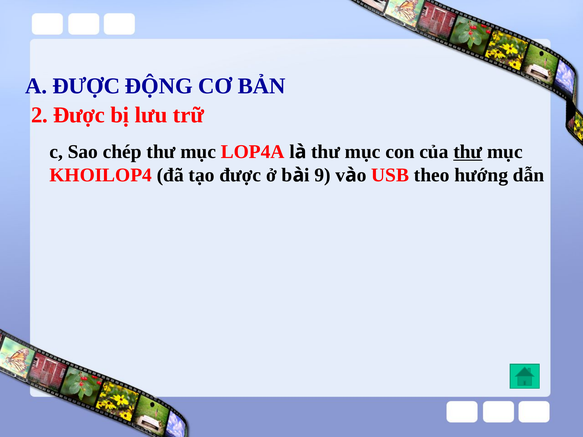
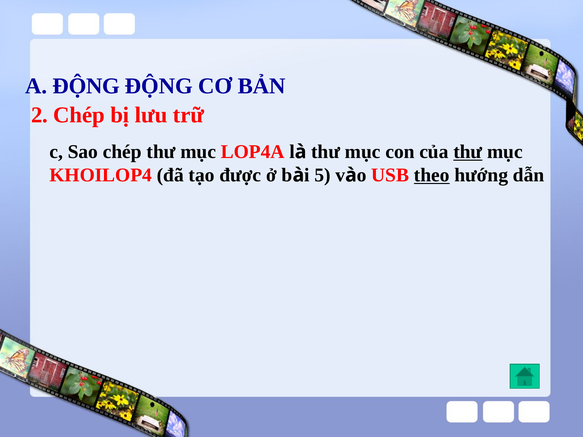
A ĐƯỢC: ĐƯỢC -> ĐỘNG
2 Được: Được -> Chép
9: 9 -> 5
theo underline: none -> present
